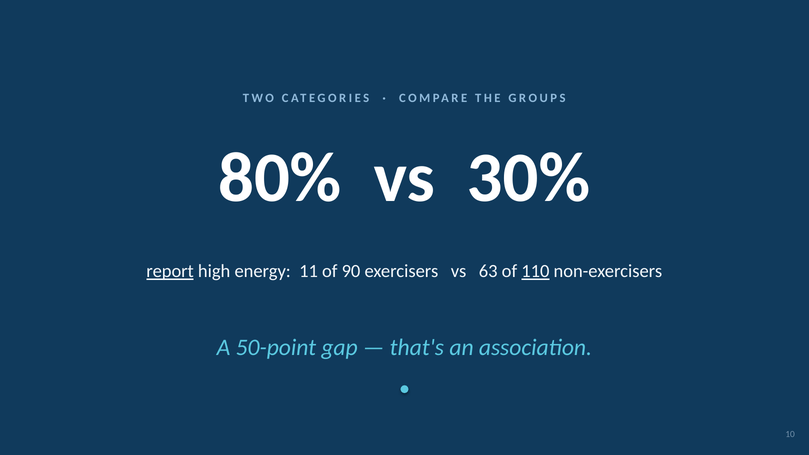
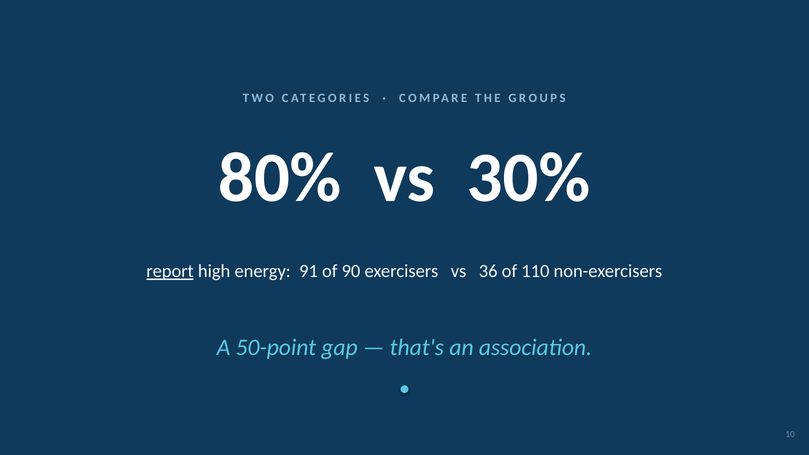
11: 11 -> 91
63: 63 -> 36
110 underline: present -> none
